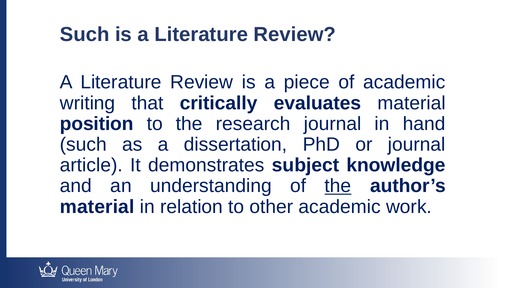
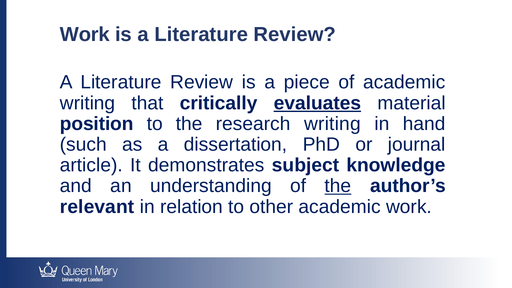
Such at (85, 35): Such -> Work
evaluates underline: none -> present
research journal: journal -> writing
material at (97, 207): material -> relevant
